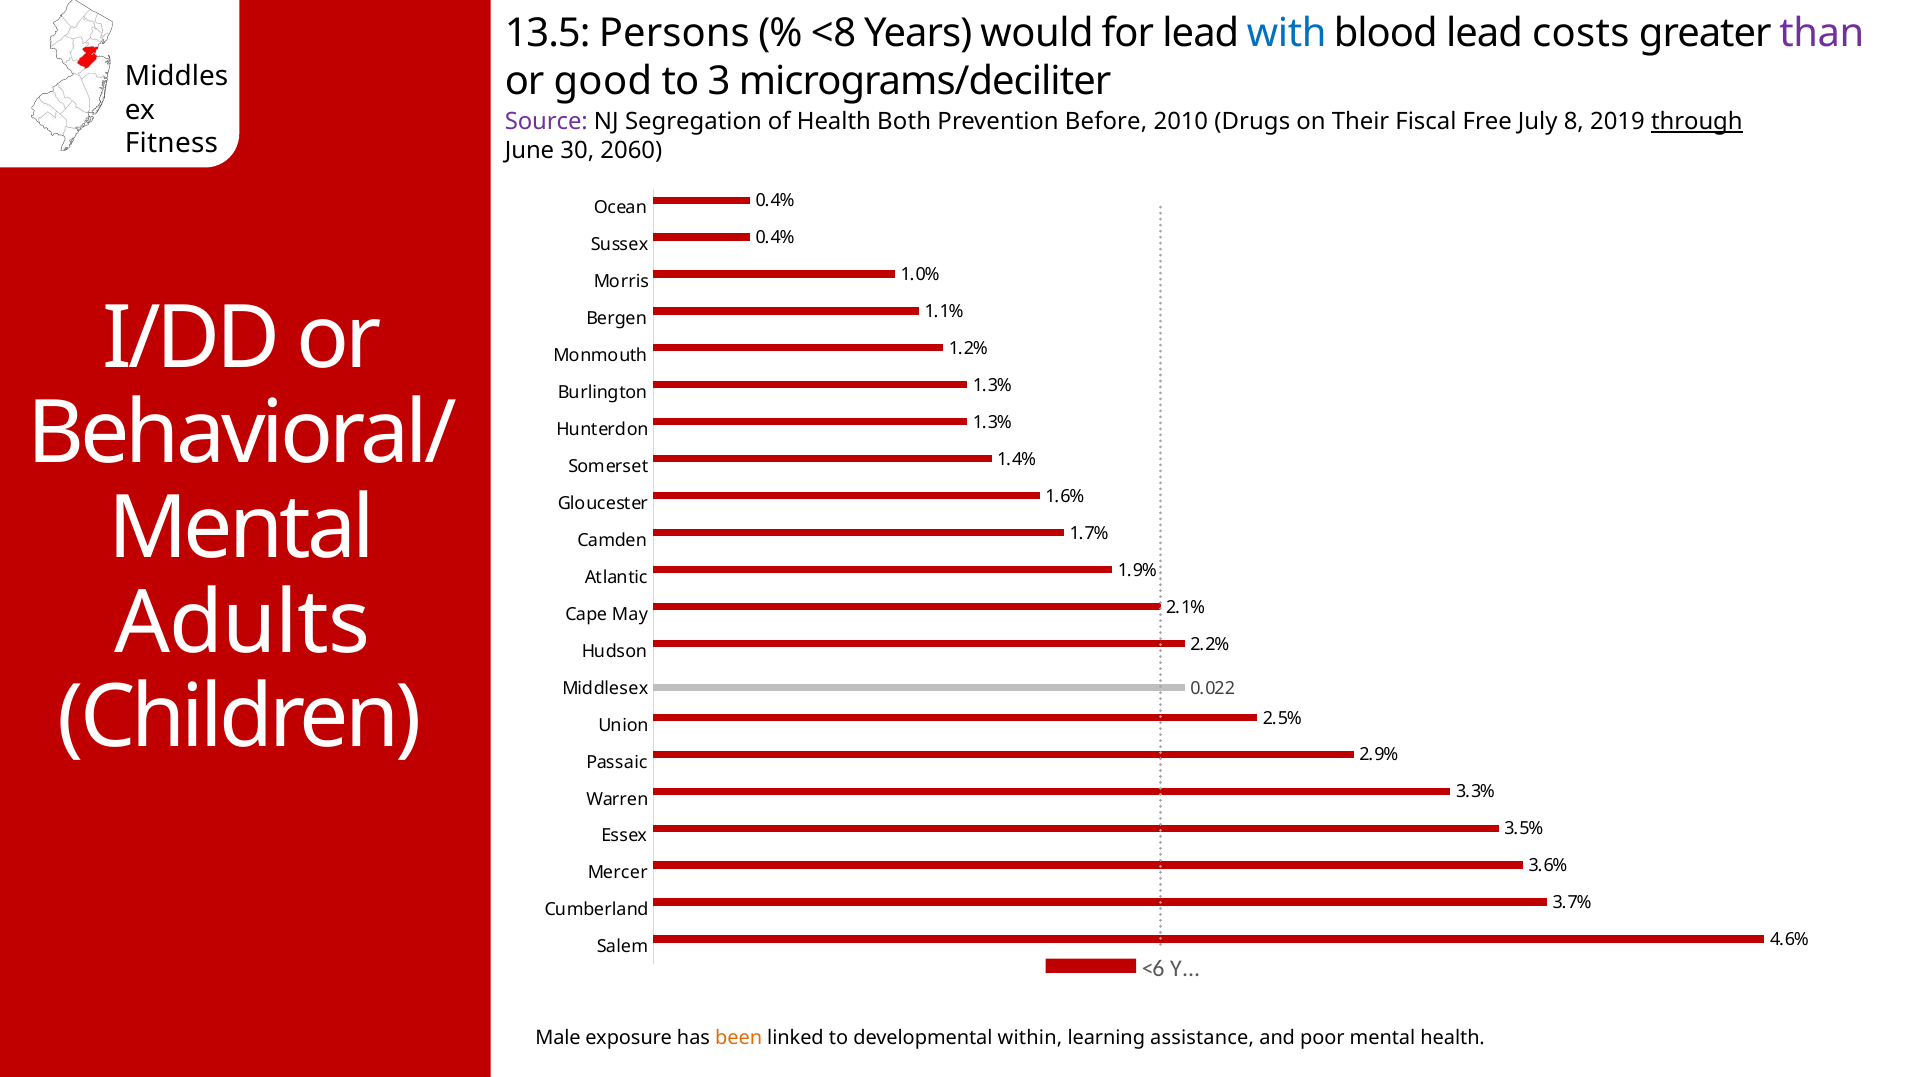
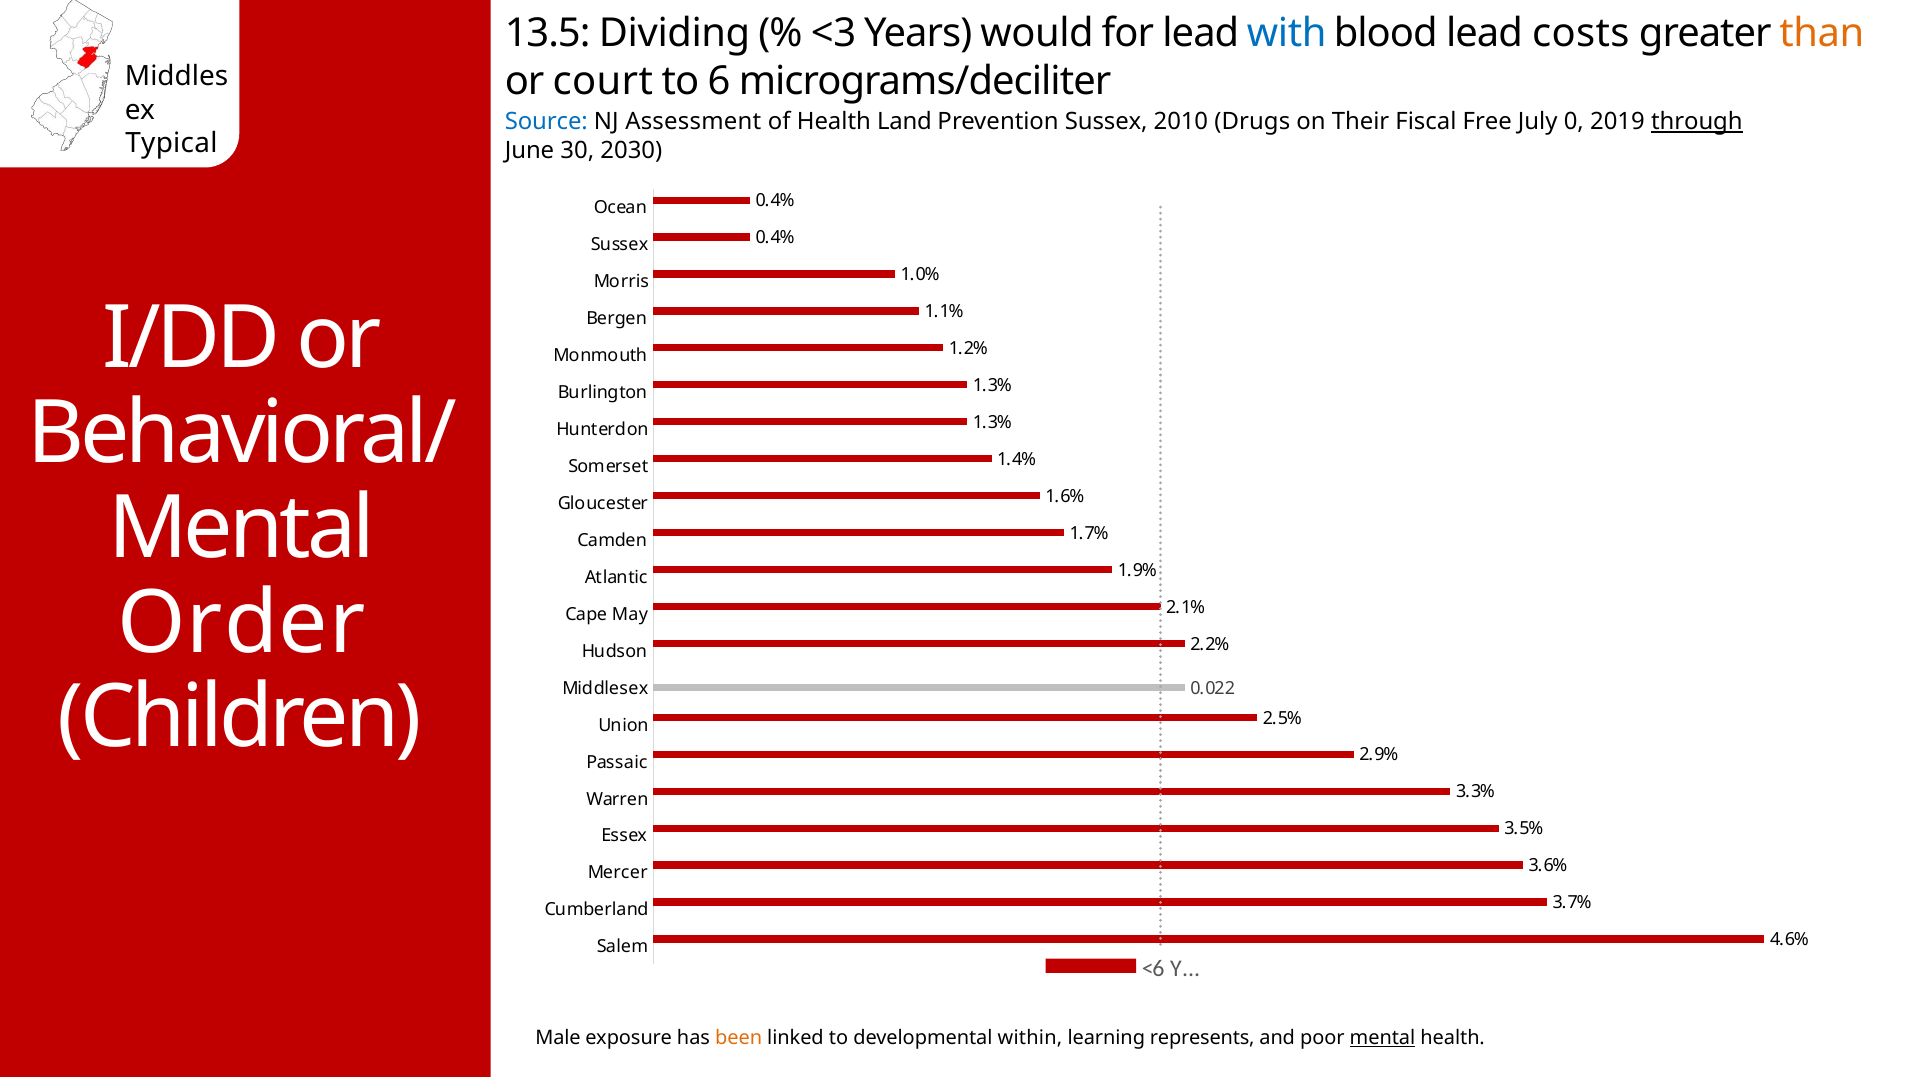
Persons: Persons -> Dividing
<8: <8 -> <3
than colour: purple -> orange
good: good -> court
3: 3 -> 6
Source colour: purple -> blue
Segregation: Segregation -> Assessment
Both: Both -> Land
Prevention Before: Before -> Sussex
8: 8 -> 0
Fitness: Fitness -> Typical
2060: 2060 -> 2030
Adults: Adults -> Order
assistance: assistance -> represents
mental at (1383, 1038) underline: none -> present
